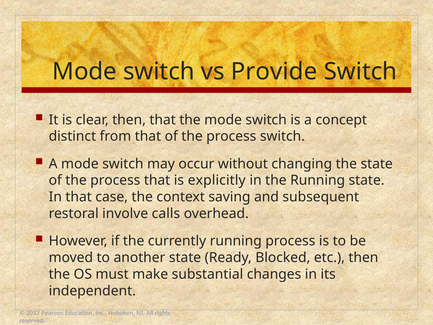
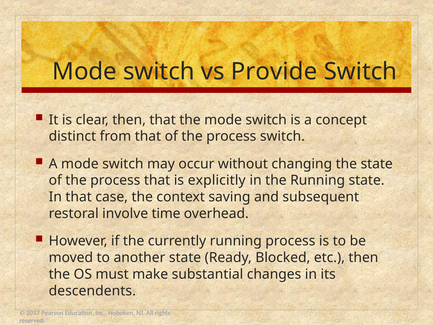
calls: calls -> time
independent: independent -> descendents
